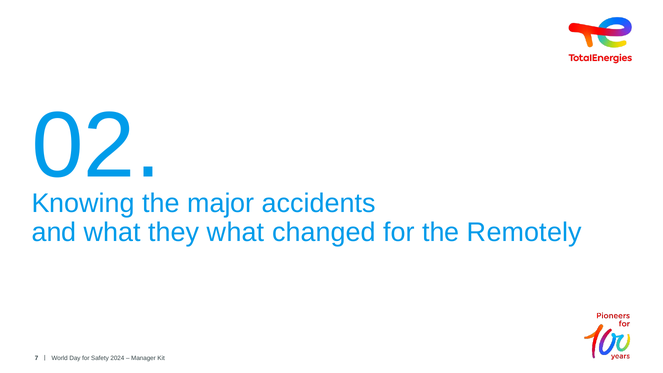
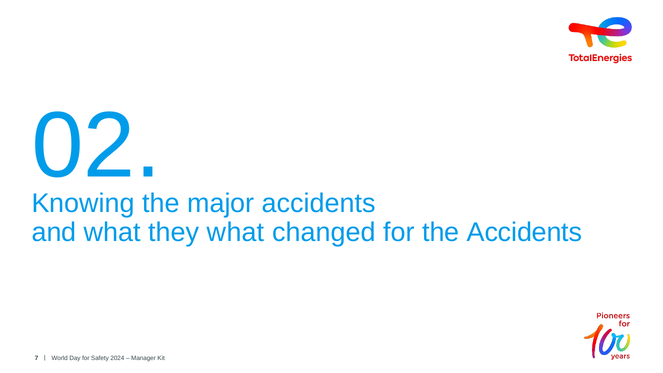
the Remotely: Remotely -> Accidents
